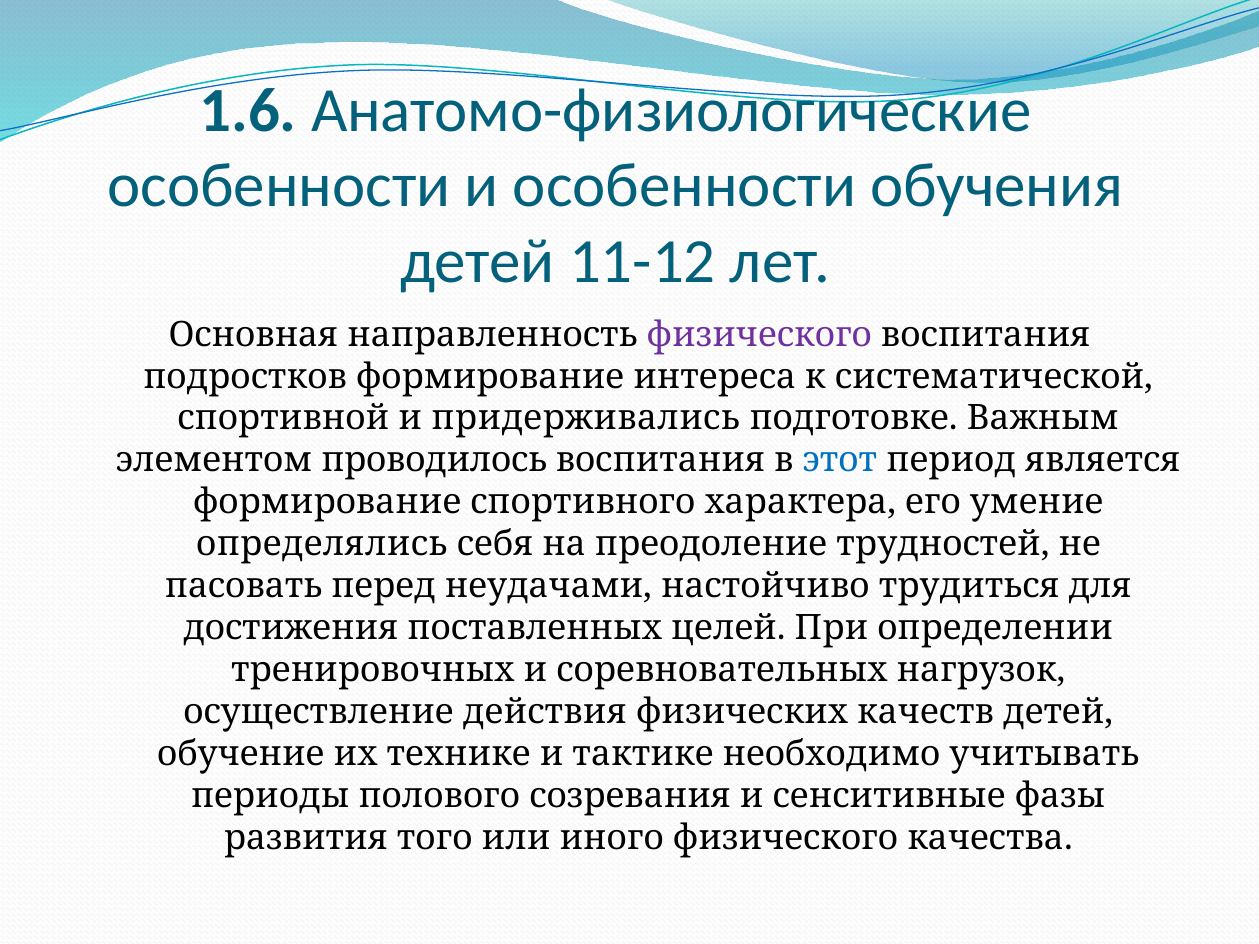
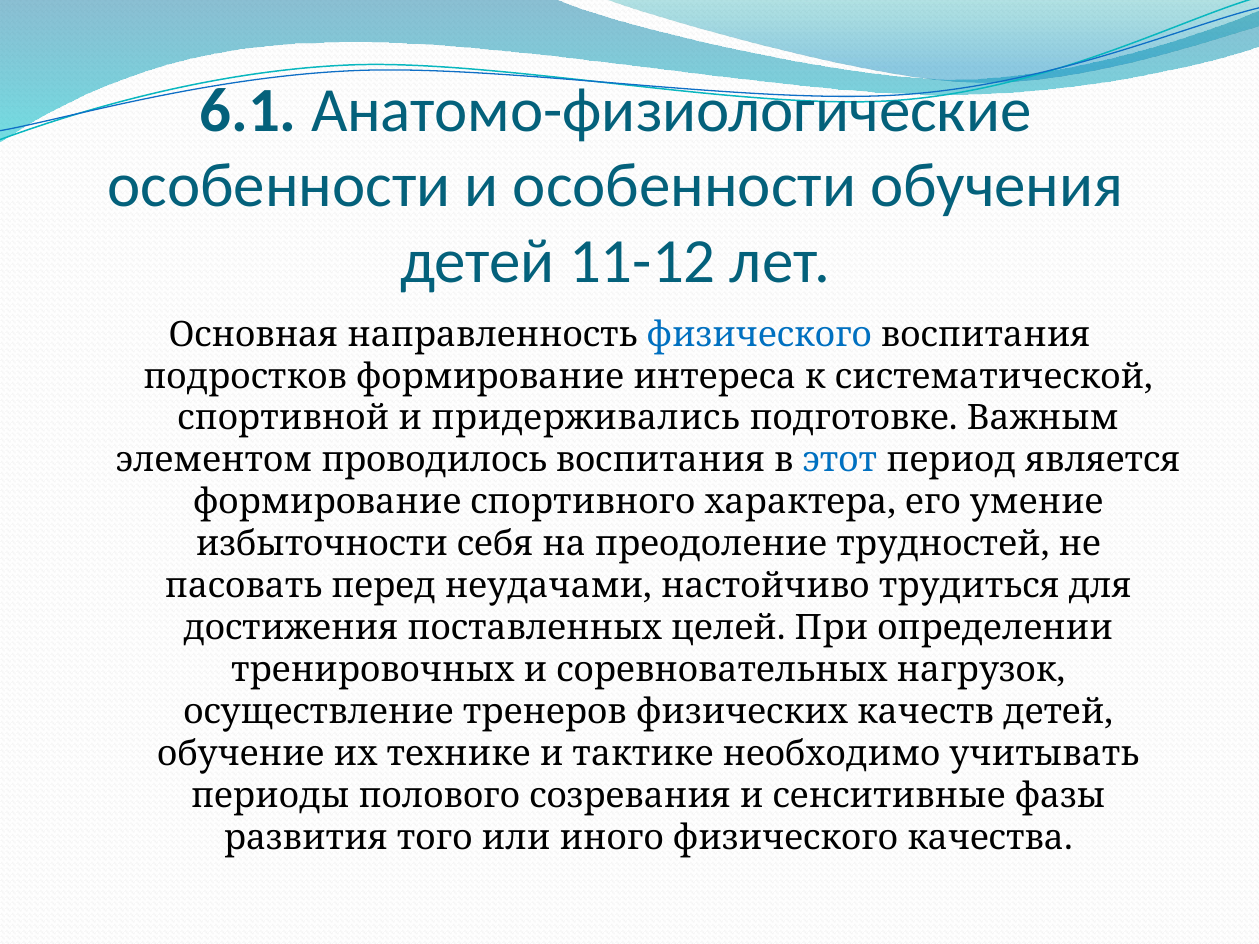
1.6: 1.6 -> 6.1
физического at (759, 335) colour: purple -> blue
определялись: определялись -> избыточности
действия: действия -> тренеров
